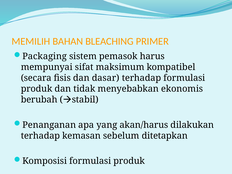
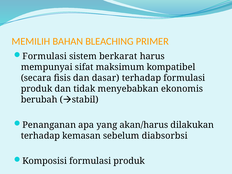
Packaging at (45, 56): Packaging -> Formulasi
pemasok: pemasok -> berkarat
ditetapkan: ditetapkan -> diabsorbsi
